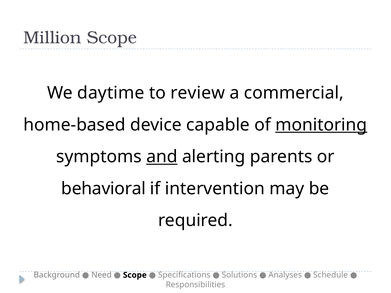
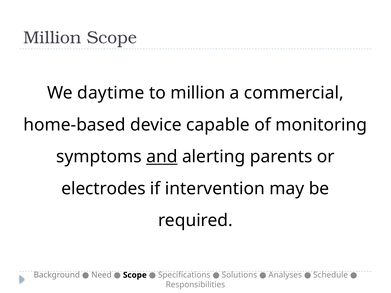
to review: review -> million
monitoring underline: present -> none
behavioral: behavioral -> electrodes
